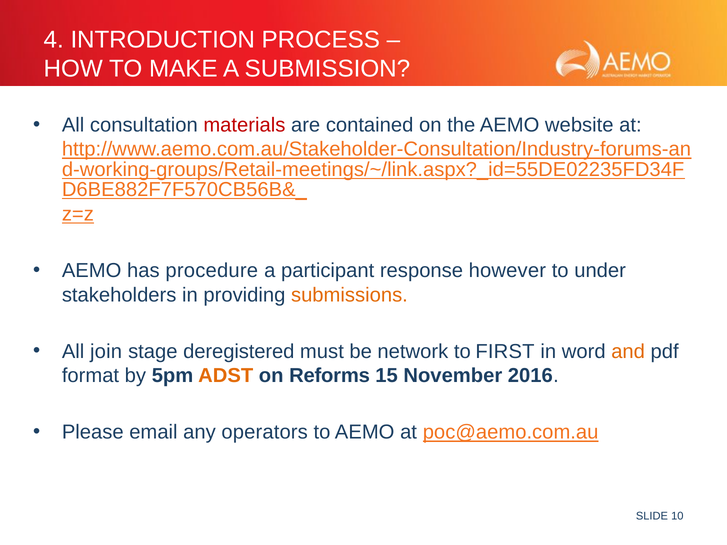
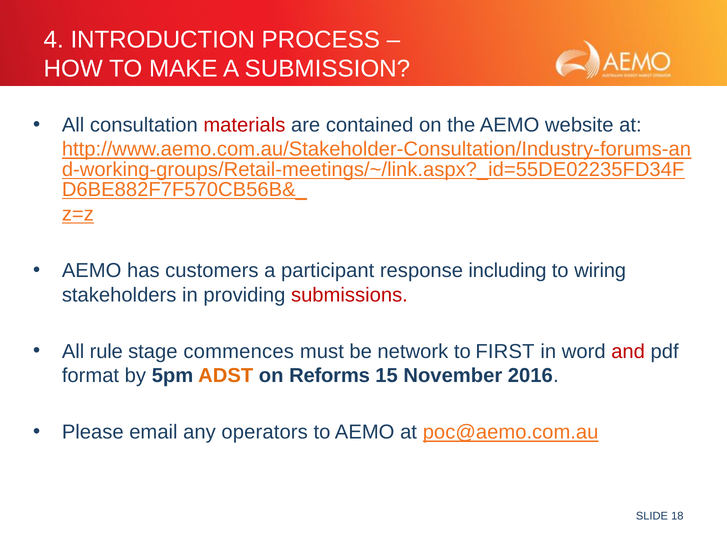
procedure: procedure -> customers
however: however -> including
under: under -> wiring
submissions colour: orange -> red
join: join -> rule
deregistered: deregistered -> commences
and colour: orange -> red
10: 10 -> 18
